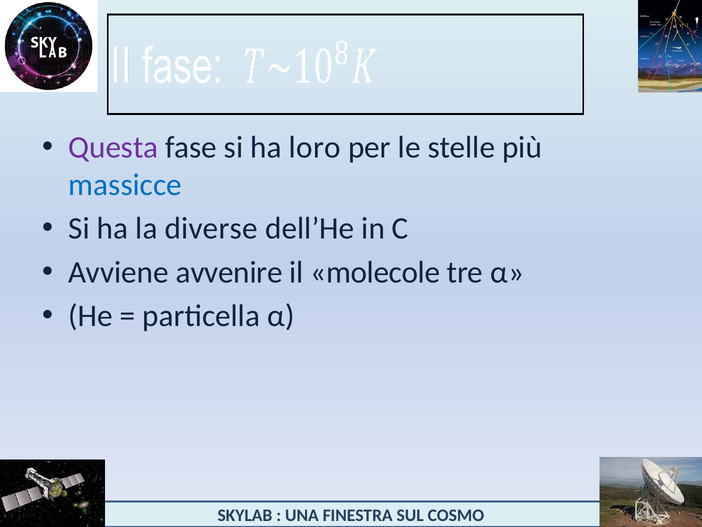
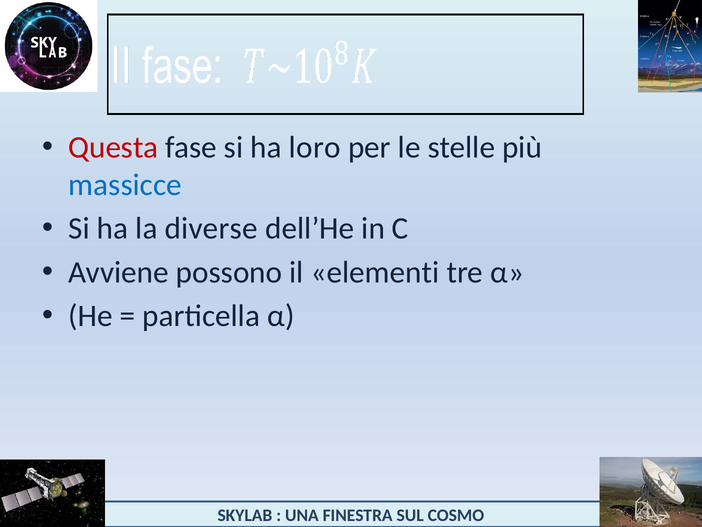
Questa colour: purple -> red
avvenire: avvenire -> possono
molecole: molecole -> elementi
